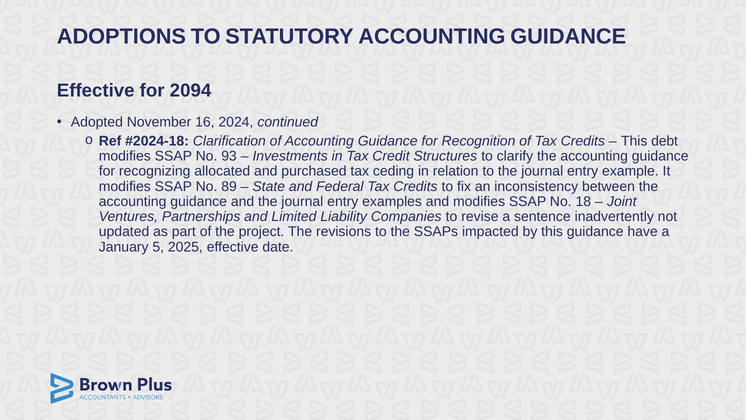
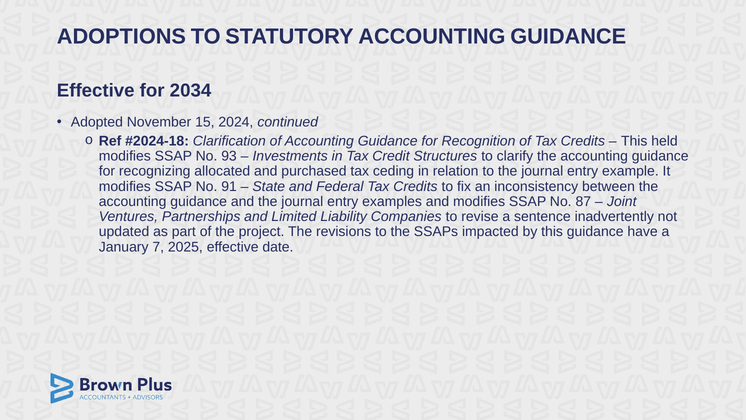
2094: 2094 -> 2034
16: 16 -> 15
debt: debt -> held
89: 89 -> 91
18: 18 -> 87
5: 5 -> 7
